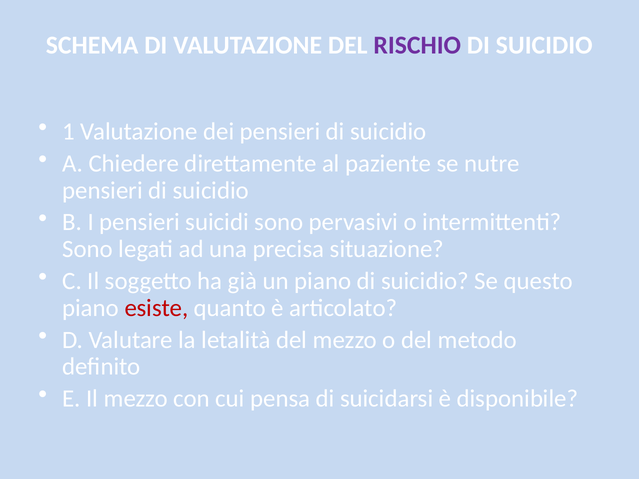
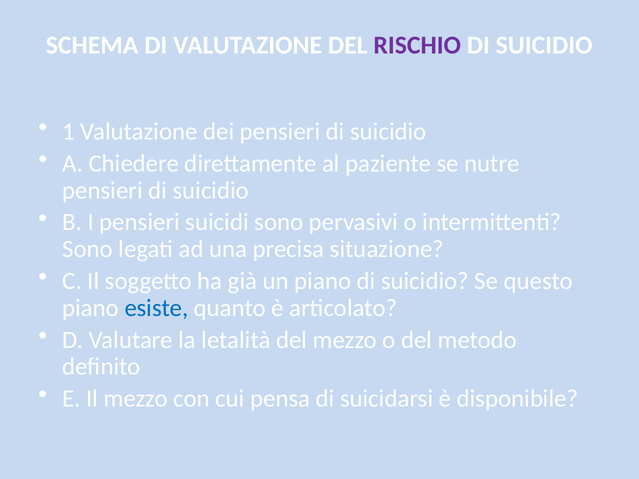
esiste colour: red -> blue
